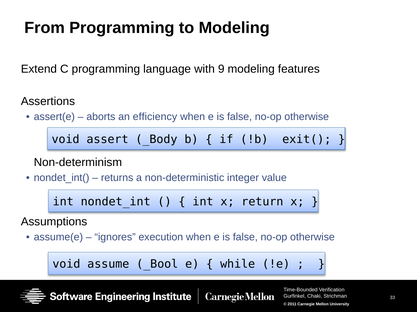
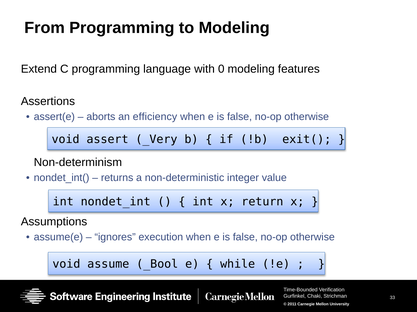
9: 9 -> 0
_Body: _Body -> _Very
